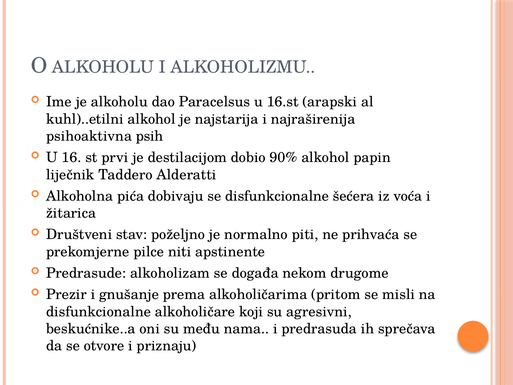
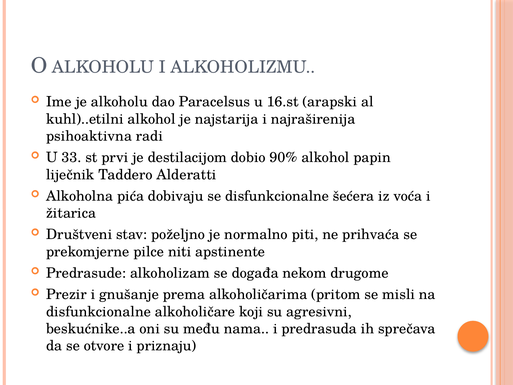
psih: psih -> radi
16: 16 -> 33
